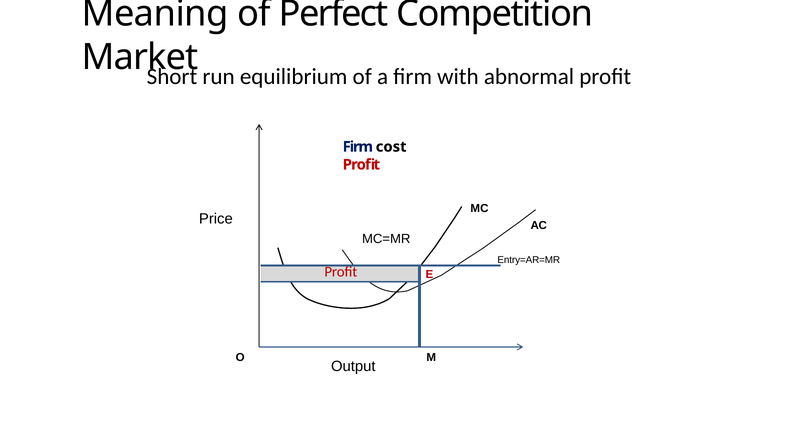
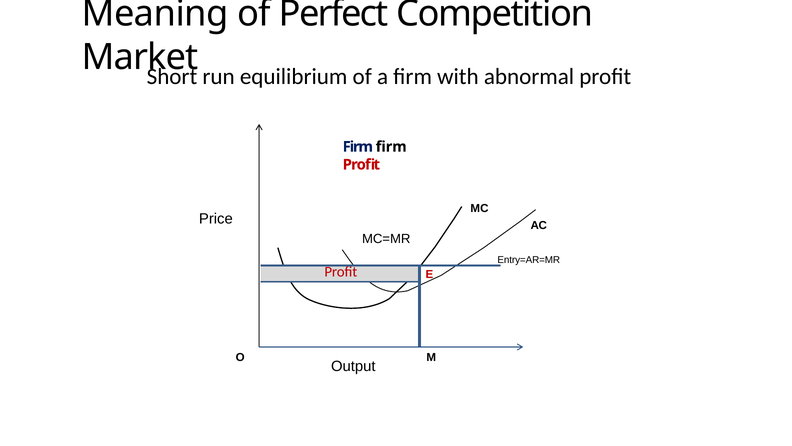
Firm cost: cost -> firm
